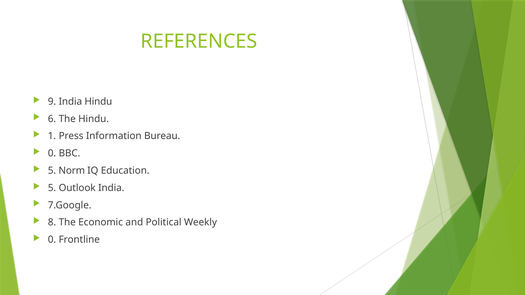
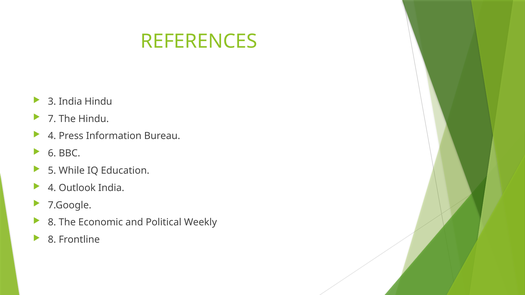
9: 9 -> 3
6: 6 -> 7
1 at (52, 136): 1 -> 4
0 at (52, 153): 0 -> 6
Norm: Norm -> While
5 at (52, 188): 5 -> 4
0 at (52, 240): 0 -> 8
